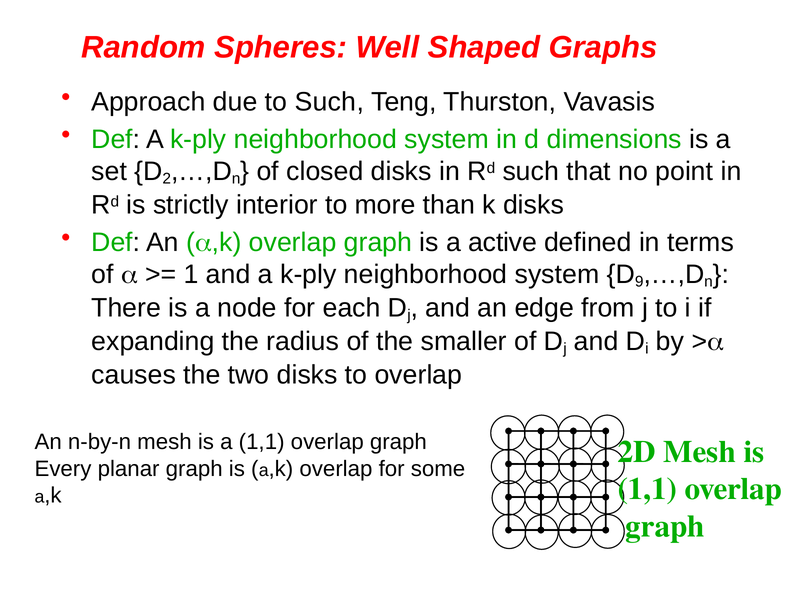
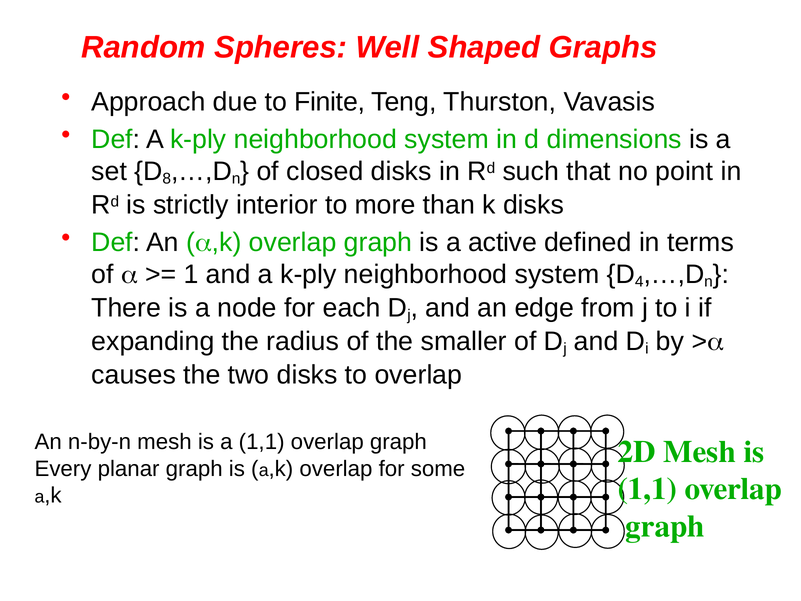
to Such: Such -> Finite
2: 2 -> 8
9: 9 -> 4
